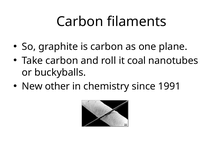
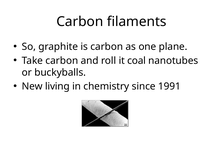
other: other -> living
